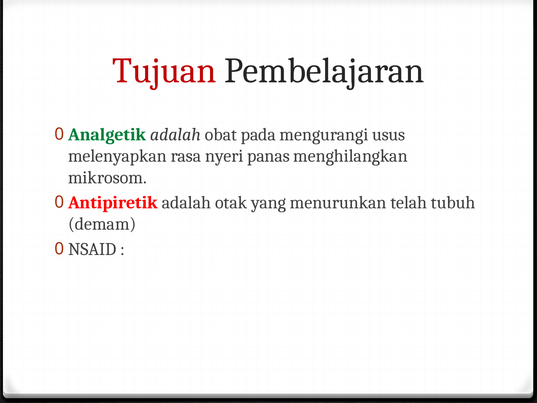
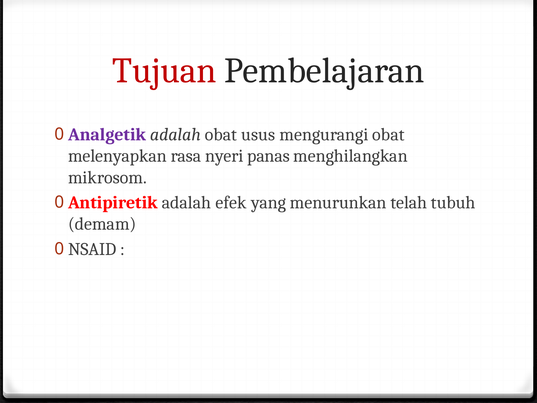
Analgetik colour: green -> purple
pada: pada -> usus
mengurangi usus: usus -> obat
otak: otak -> efek
